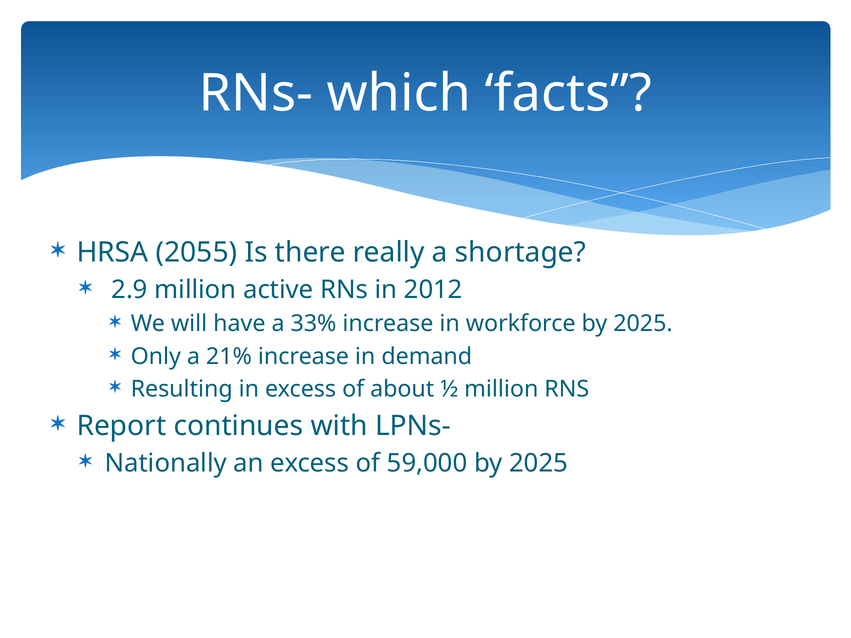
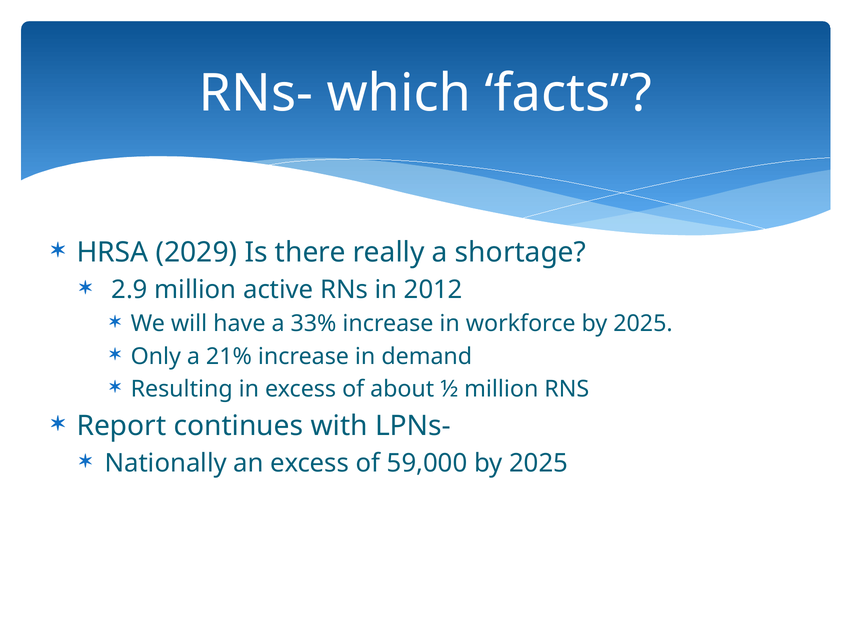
2055: 2055 -> 2029
